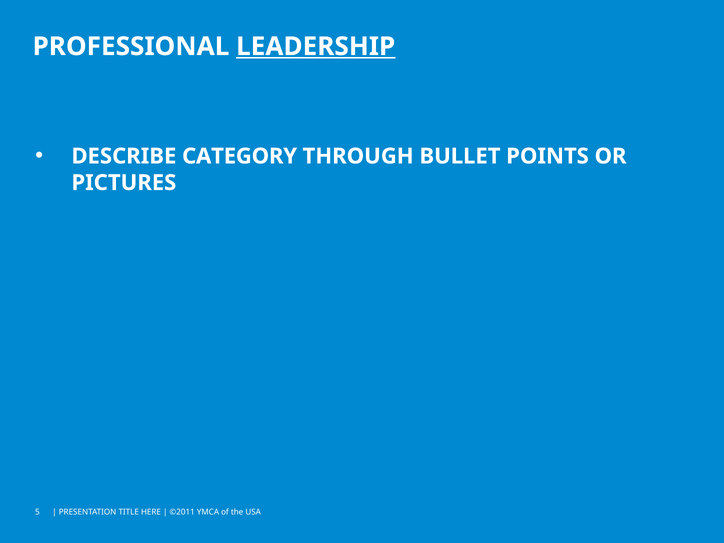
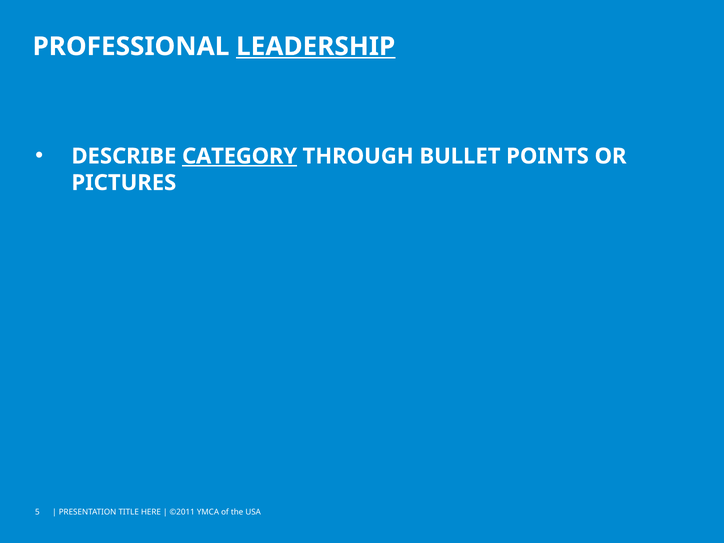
CATEGORY underline: none -> present
